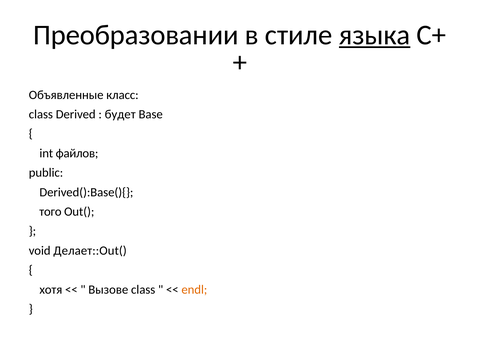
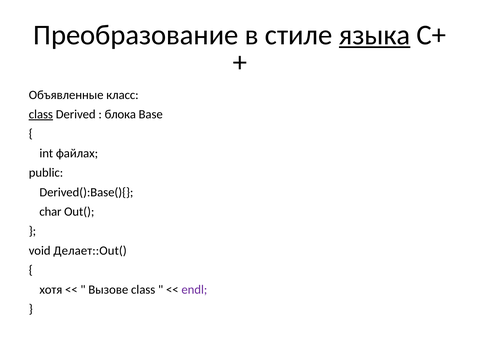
Преобразовании: Преобразовании -> Преобразование
class at (41, 114) underline: none -> present
будет: будет -> блока
файлов: файлов -> файлах
того: того -> char
endl colour: orange -> purple
